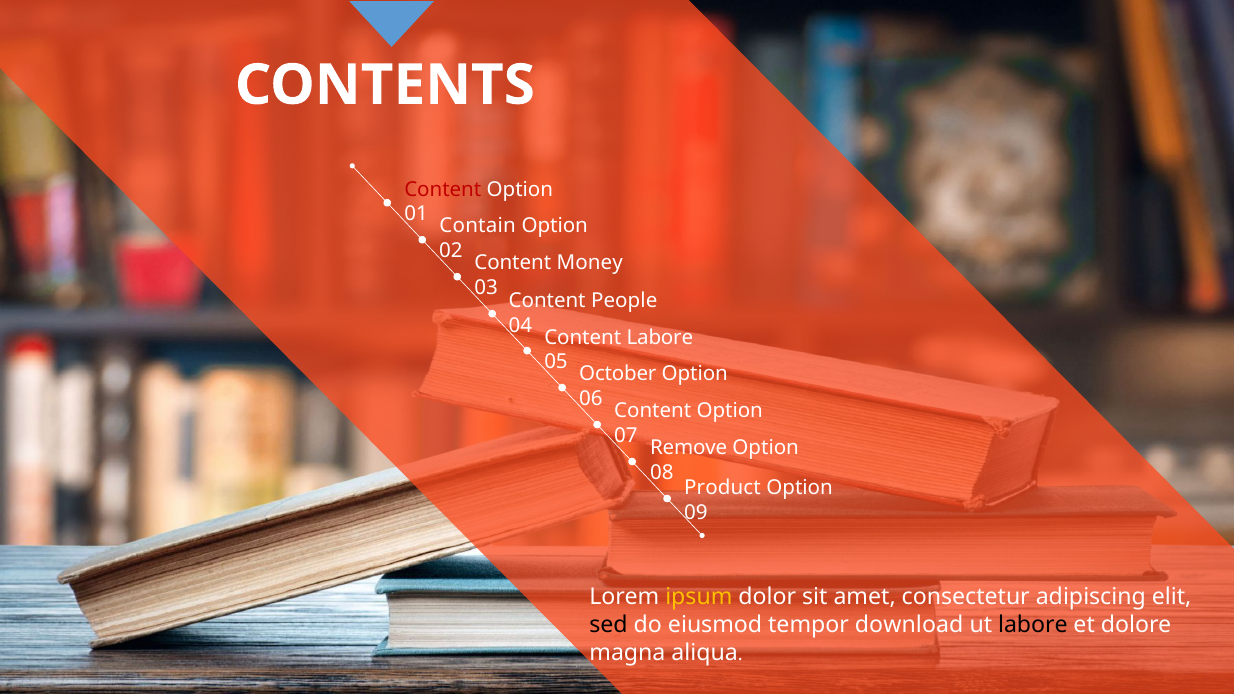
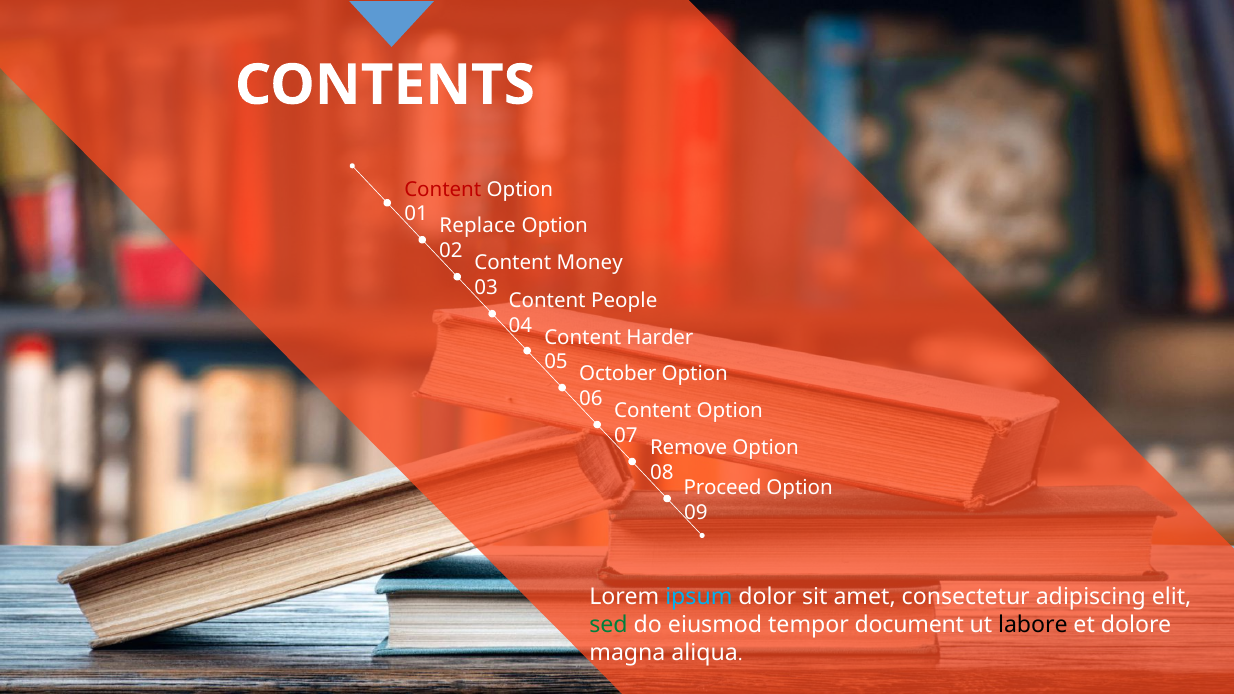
Contain: Contain -> Replace
Content Labore: Labore -> Harder
Product: Product -> Proceed
ipsum colour: yellow -> light blue
sed colour: black -> green
download: download -> document
